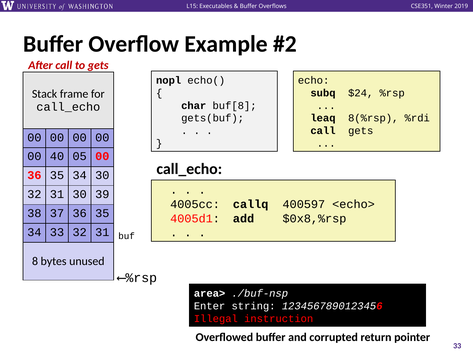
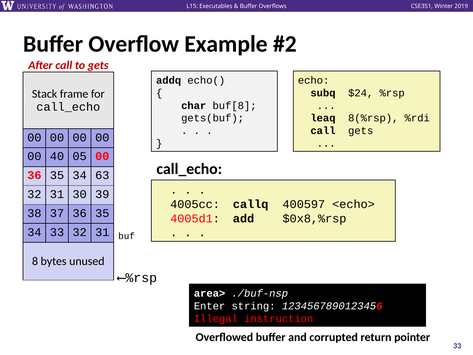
nopl: nopl -> addq
34 30: 30 -> 63
